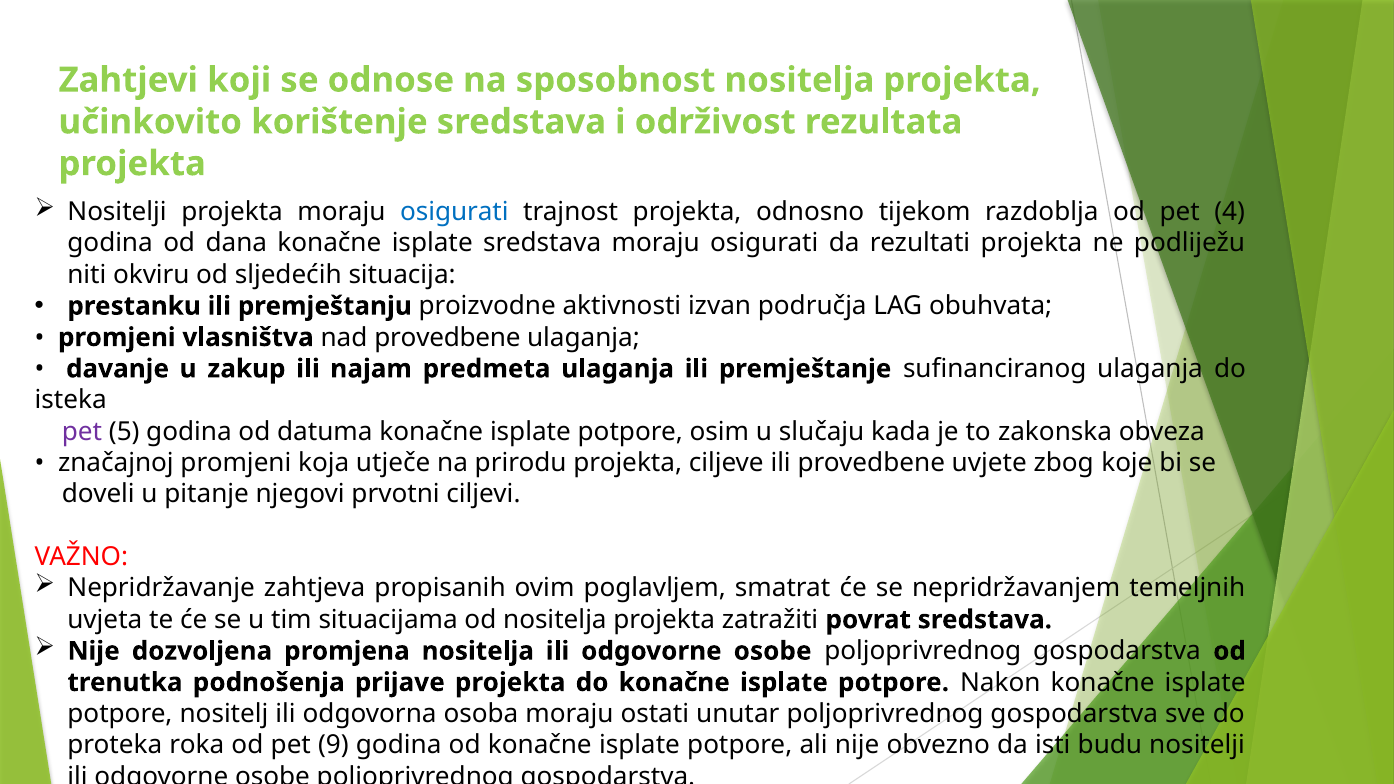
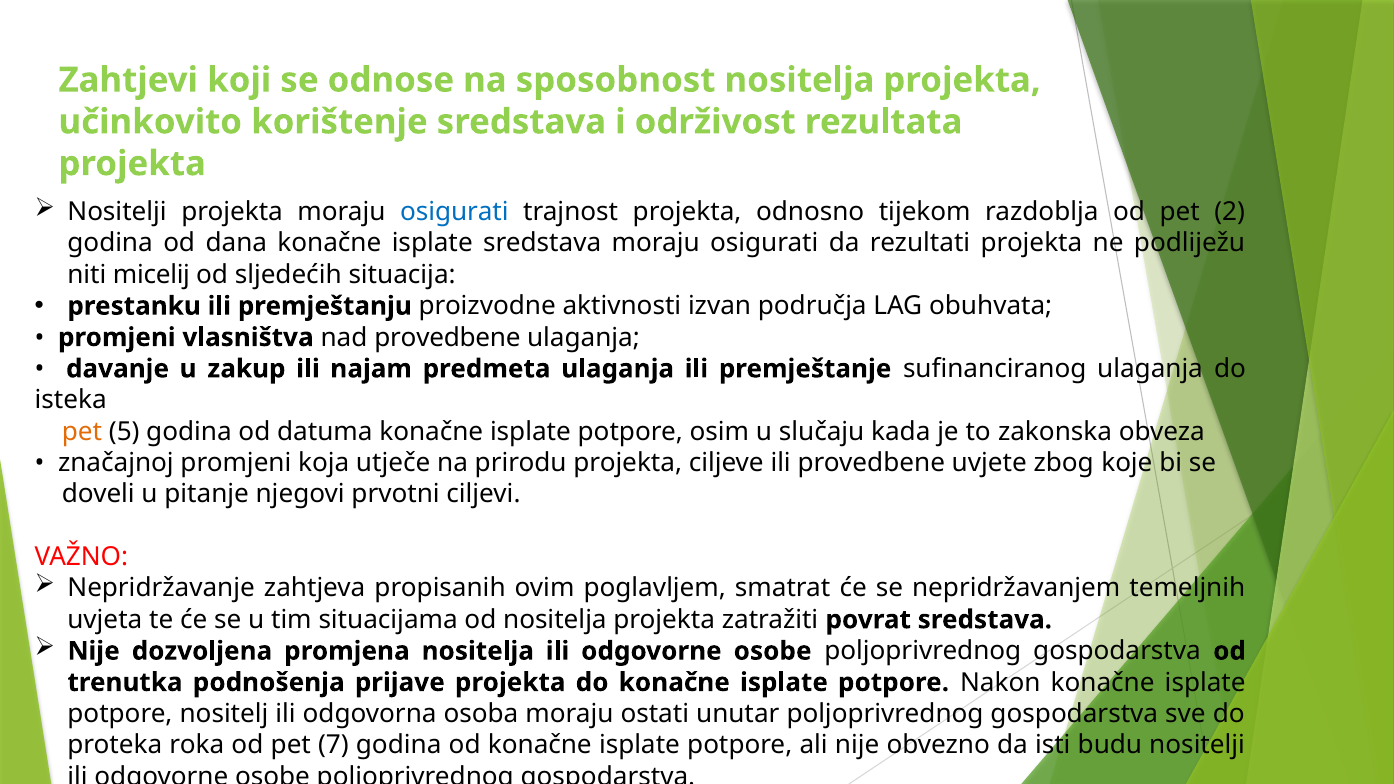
4: 4 -> 2
okviru: okviru -> micelij
pet at (82, 432) colour: purple -> orange
9: 9 -> 7
